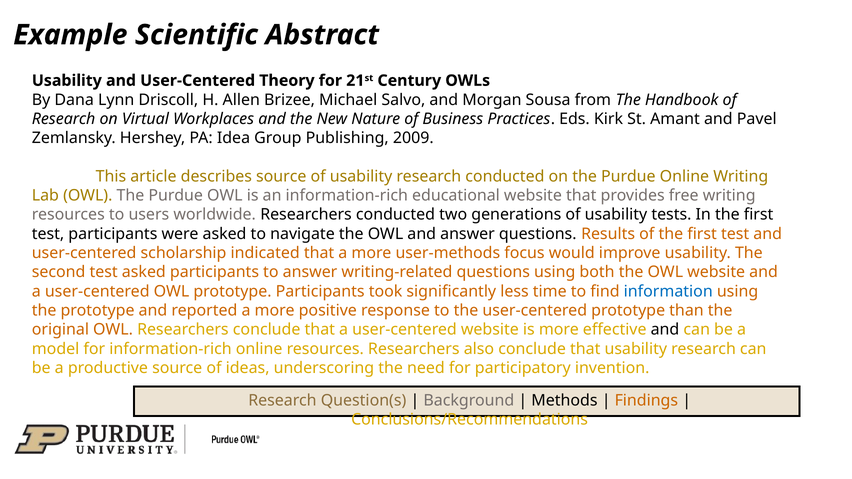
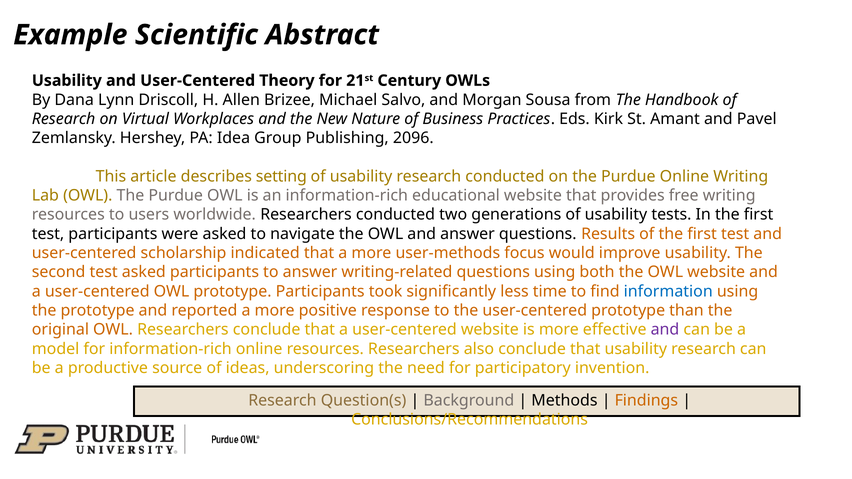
2009: 2009 -> 2096
describes source: source -> setting
and at (665, 330) colour: black -> purple
